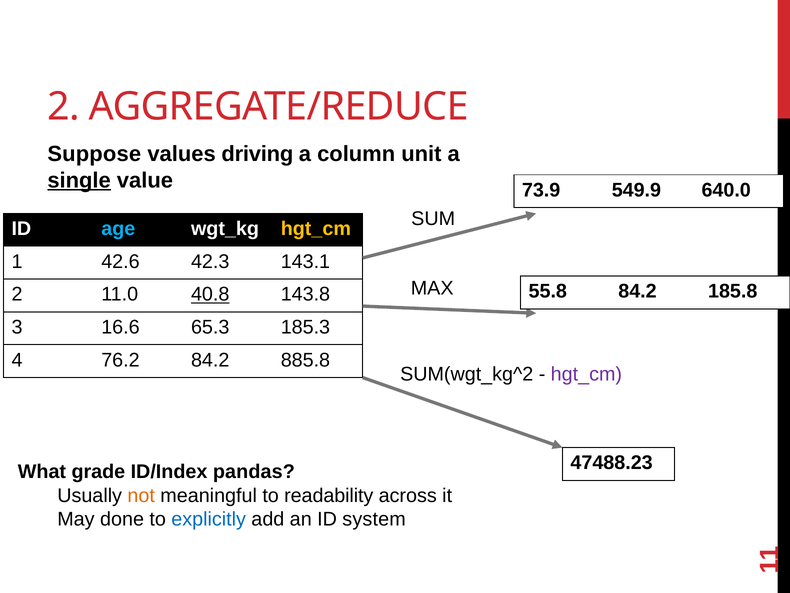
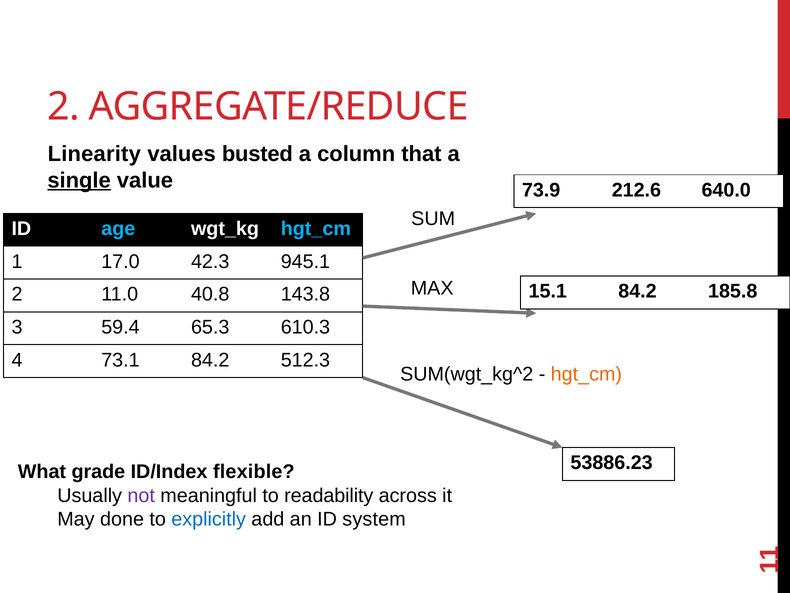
Suppose: Suppose -> Linearity
driving: driving -> busted
unit: unit -> that
549.9: 549.9 -> 212.6
hgt_cm at (316, 229) colour: yellow -> light blue
42.6: 42.6 -> 17.0
143.1: 143.1 -> 945.1
55.8: 55.8 -> 15.1
40.8 underline: present -> none
16.6: 16.6 -> 59.4
185.3: 185.3 -> 610.3
76.2: 76.2 -> 73.1
885.8: 885.8 -> 512.3
hgt_cm at (586, 374) colour: purple -> orange
47488.23: 47488.23 -> 53886.23
pandas: pandas -> flexible
not colour: orange -> purple
